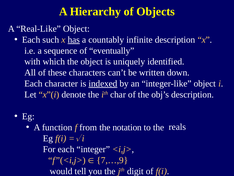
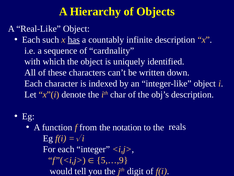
eventually: eventually -> cardnality
indexed underline: present -> none
7,…,9: 7,…,9 -> 5,…,9
